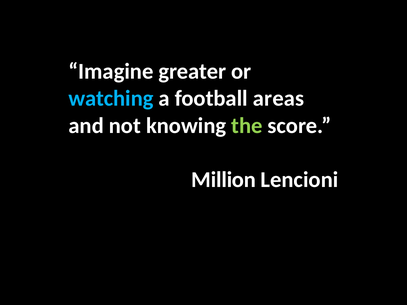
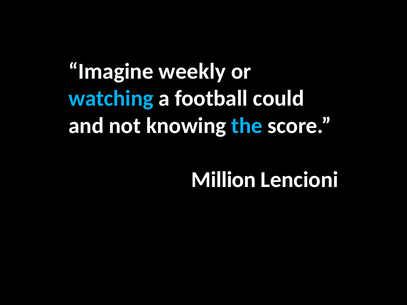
greater: greater -> weekly
areas: areas -> could
the colour: light green -> light blue
